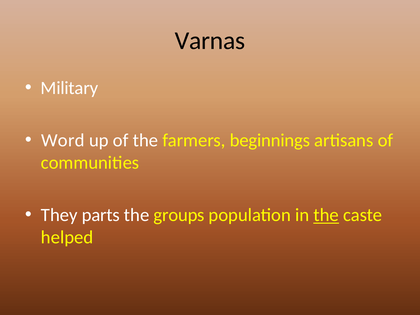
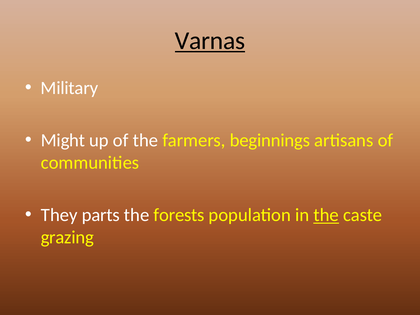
Varnas underline: none -> present
Word: Word -> Might
groups: groups -> forests
helped: helped -> grazing
